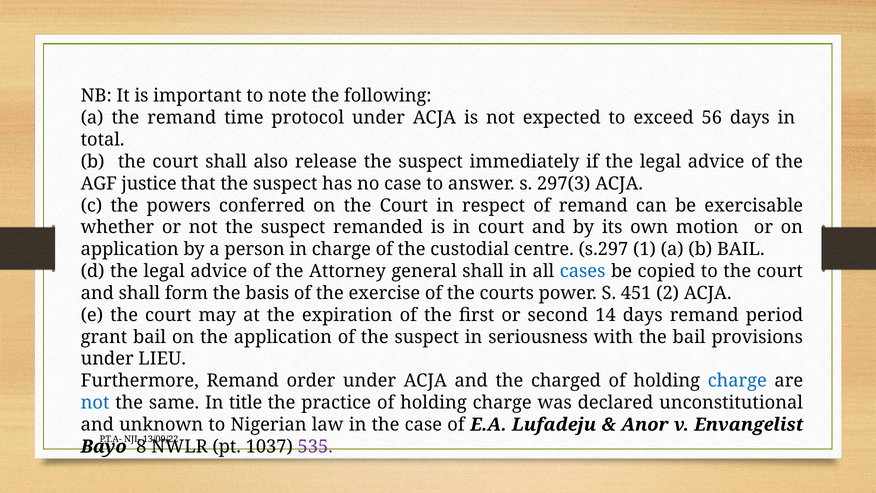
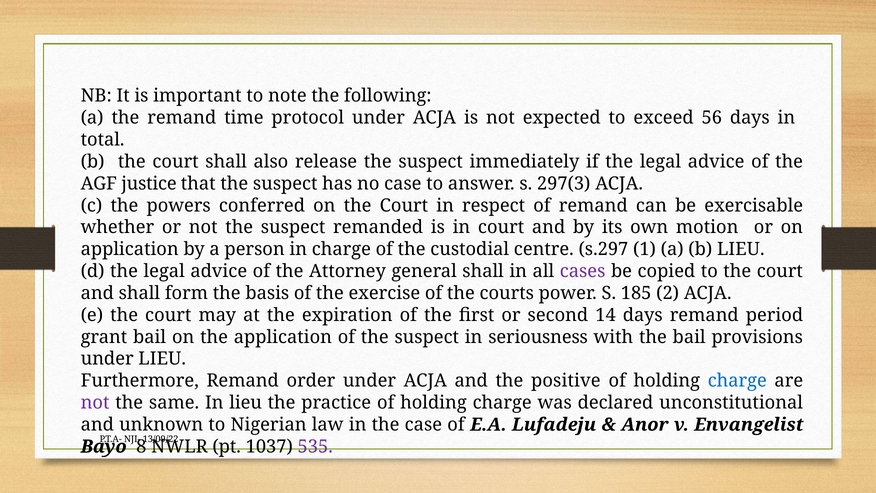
b BAIL: BAIL -> LIEU
cases colour: blue -> purple
451: 451 -> 185
charged: charged -> positive
not at (95, 403) colour: blue -> purple
In title: title -> lieu
